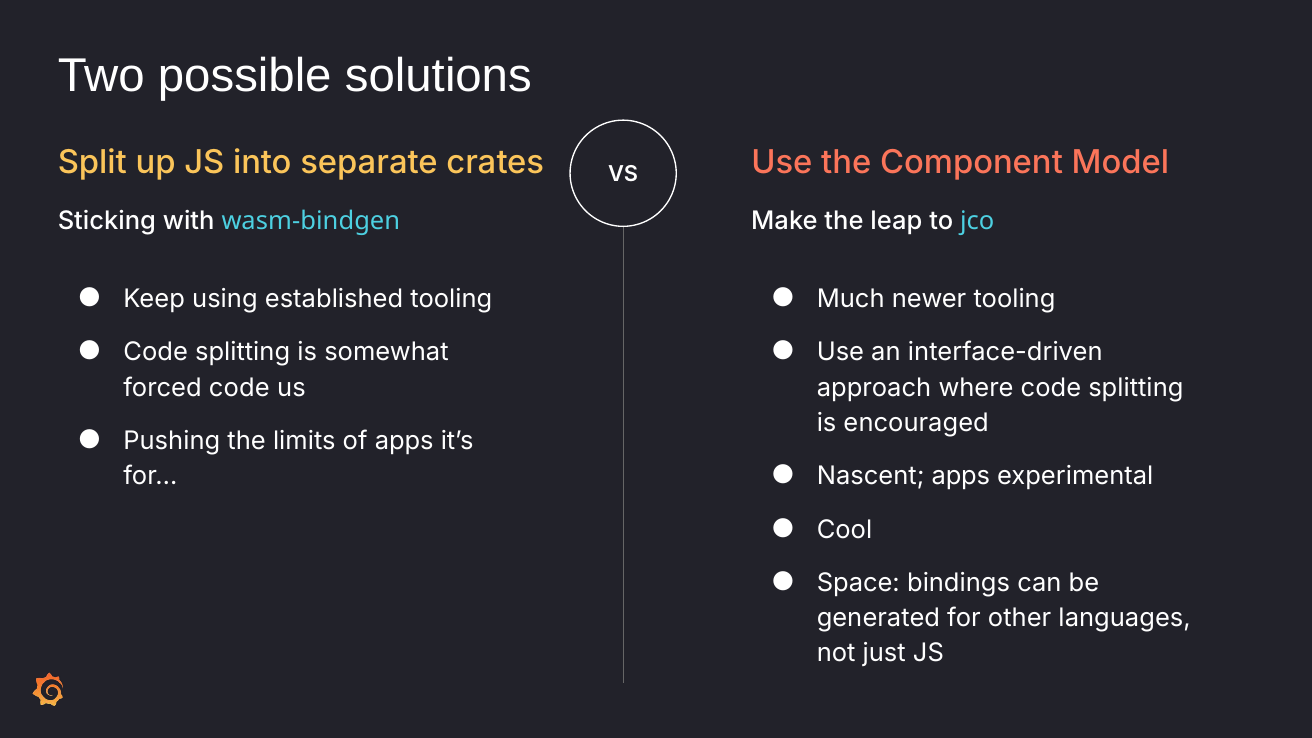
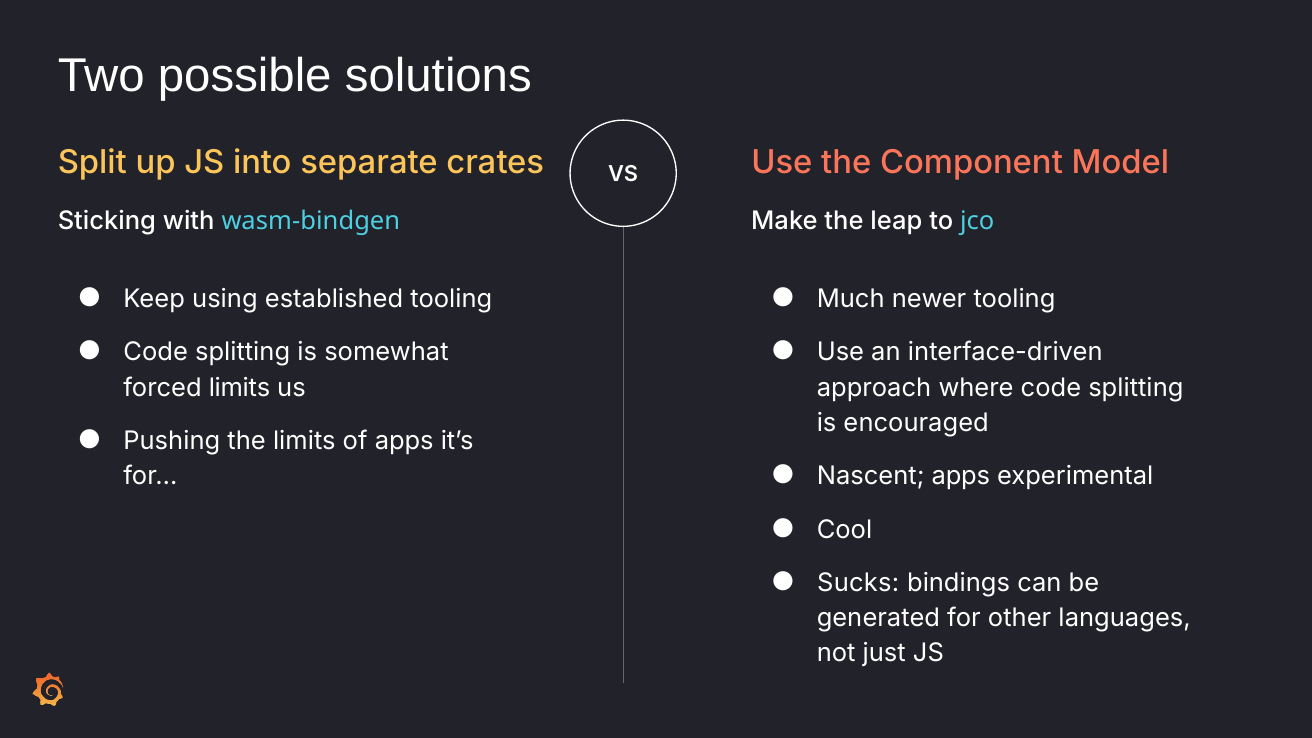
forced code: code -> limits
Space: Space -> Sucks
